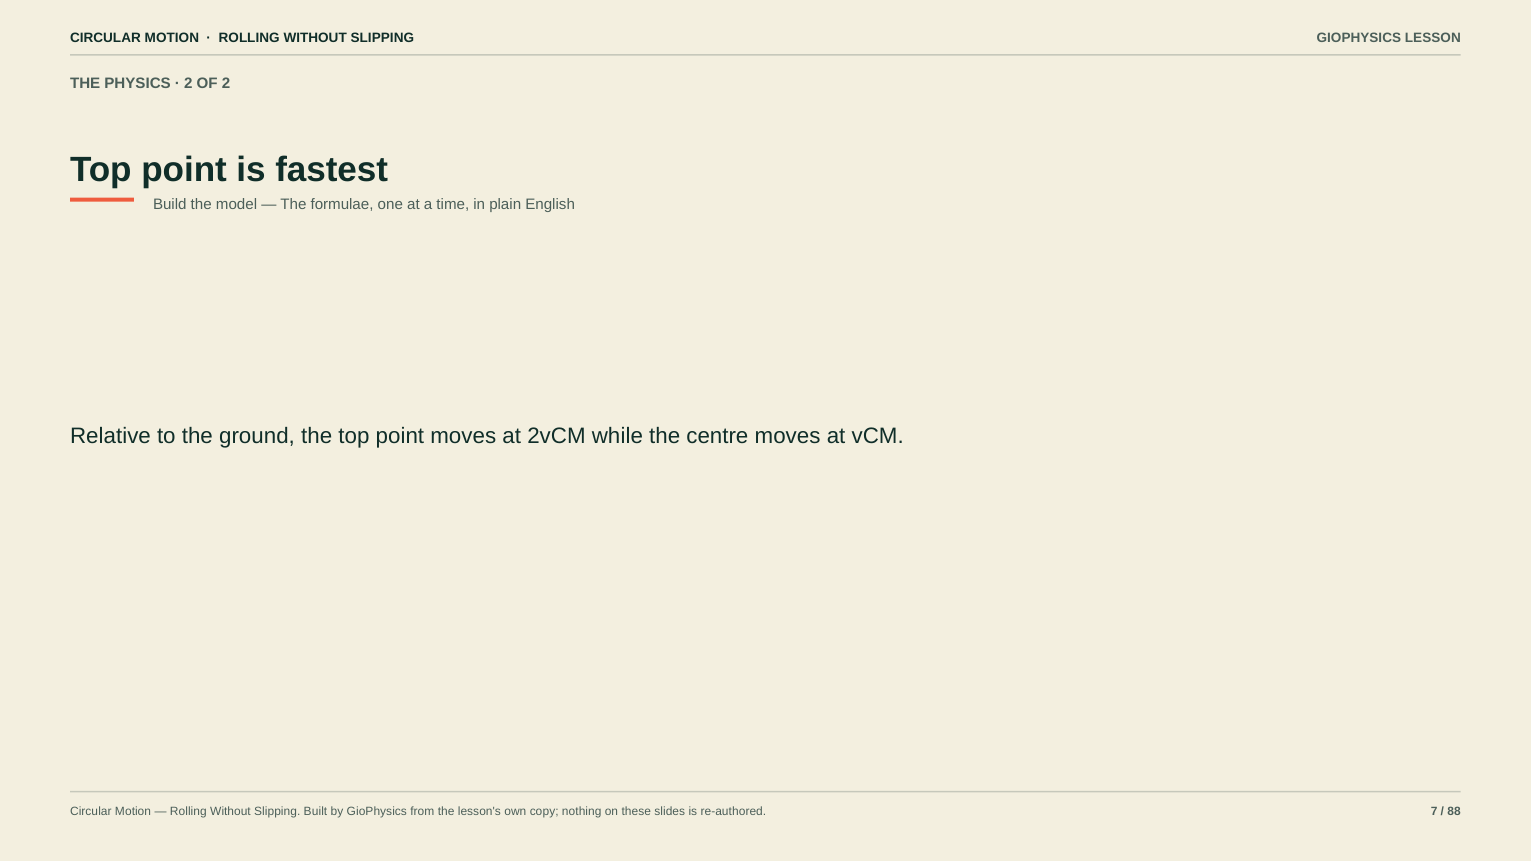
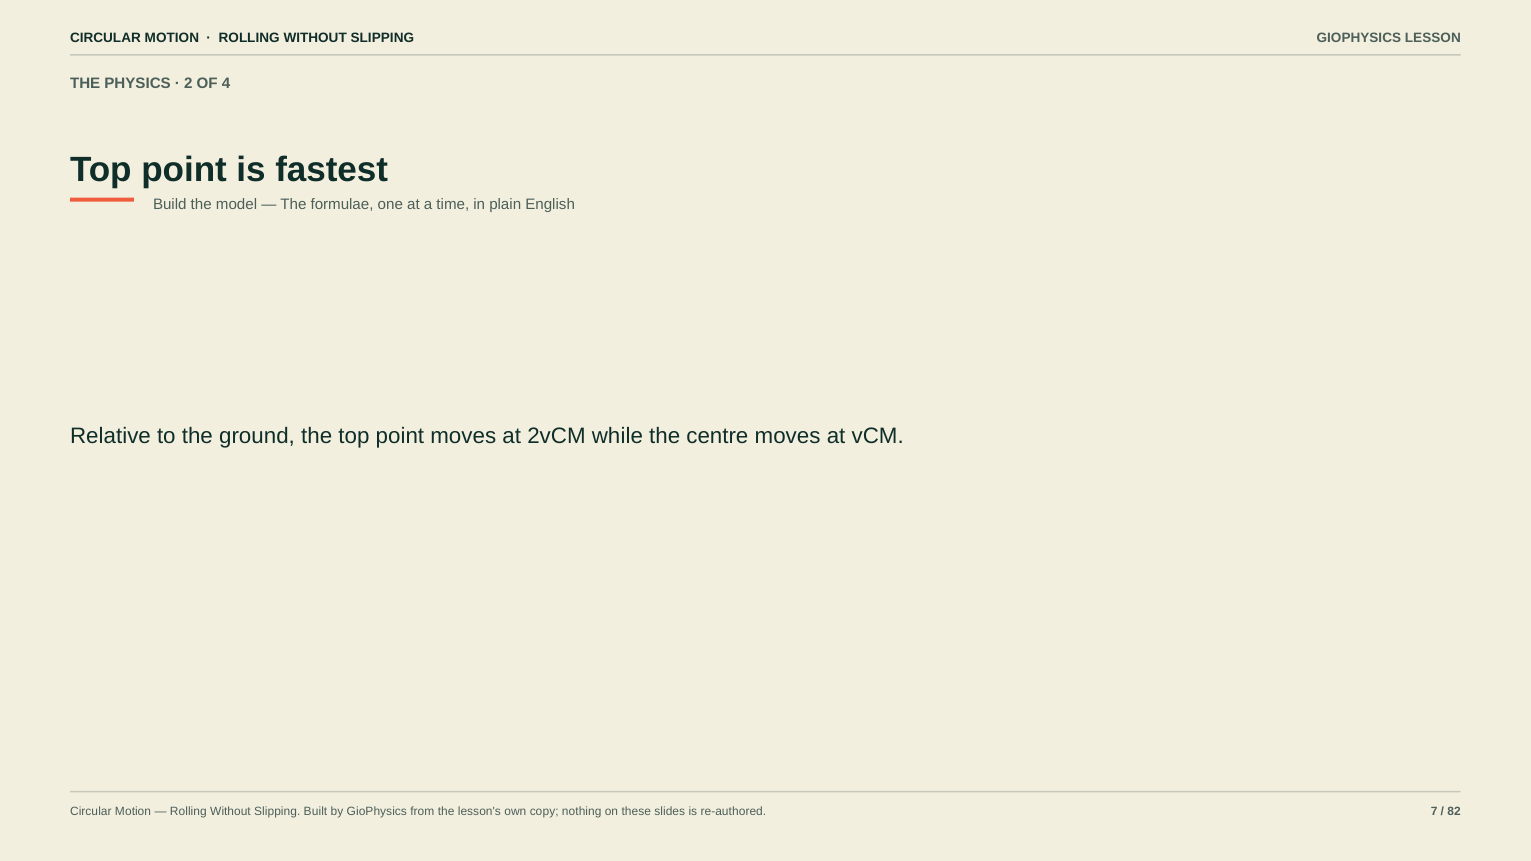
OF 2: 2 -> 4
88: 88 -> 82
